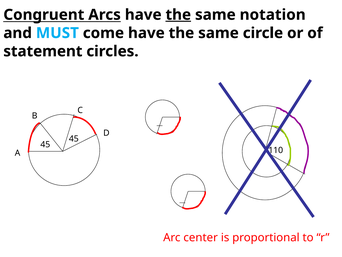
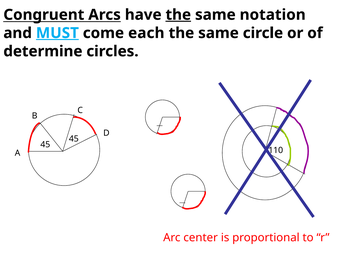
MUST underline: none -> present
come have: have -> each
statement: statement -> determine
